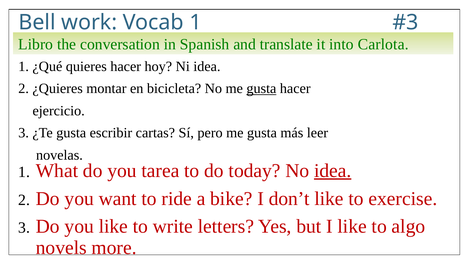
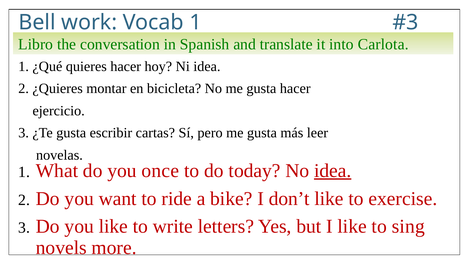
gusta at (261, 88) underline: present -> none
tarea: tarea -> once
algo: algo -> sing
